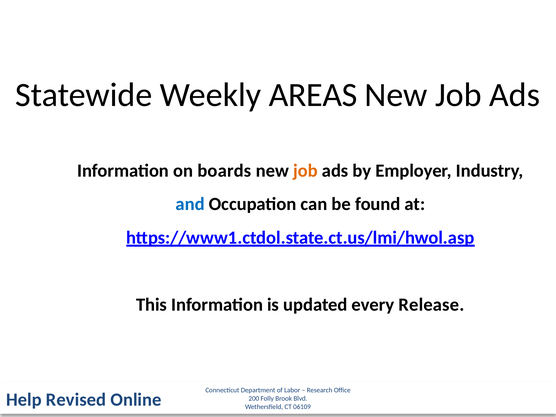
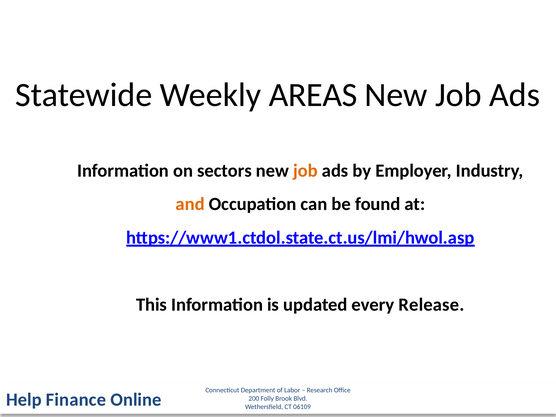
boards: boards -> sectors
and colour: blue -> orange
Revised: Revised -> Finance
